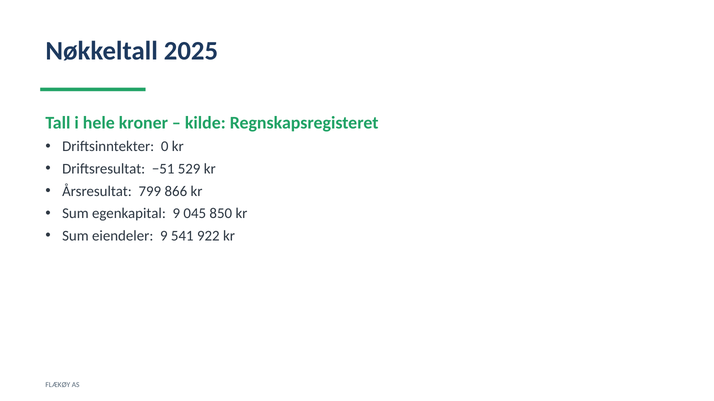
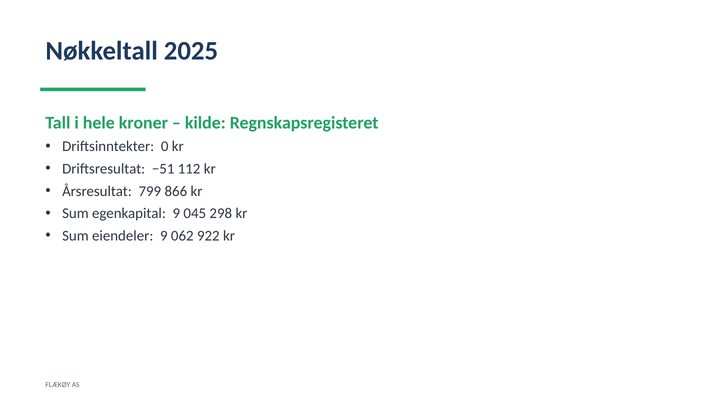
529: 529 -> 112
850: 850 -> 298
541: 541 -> 062
